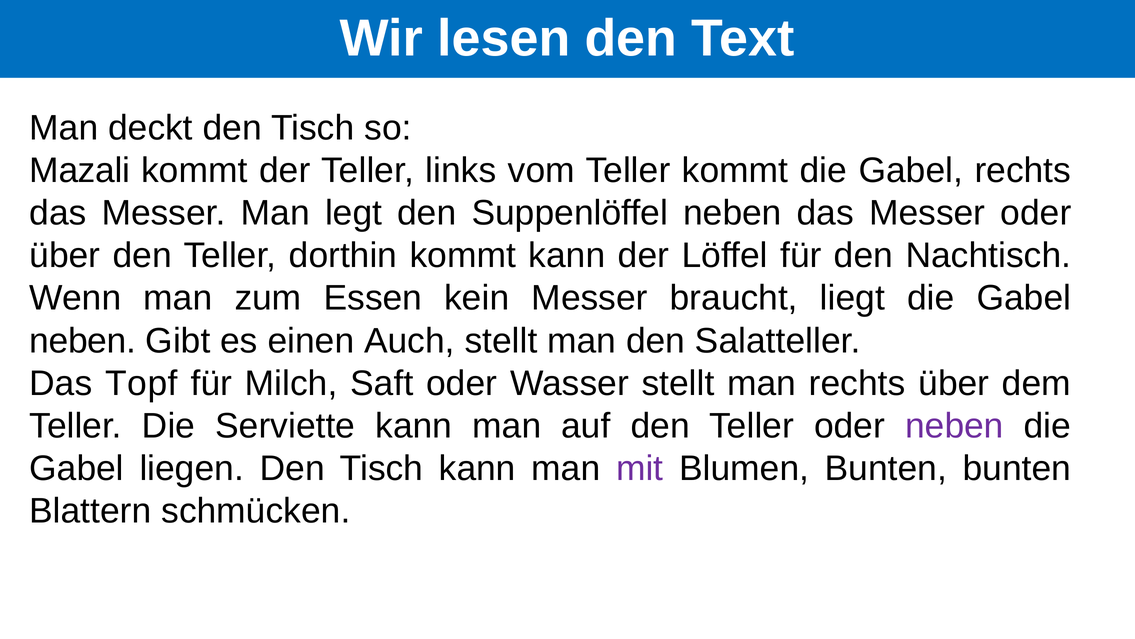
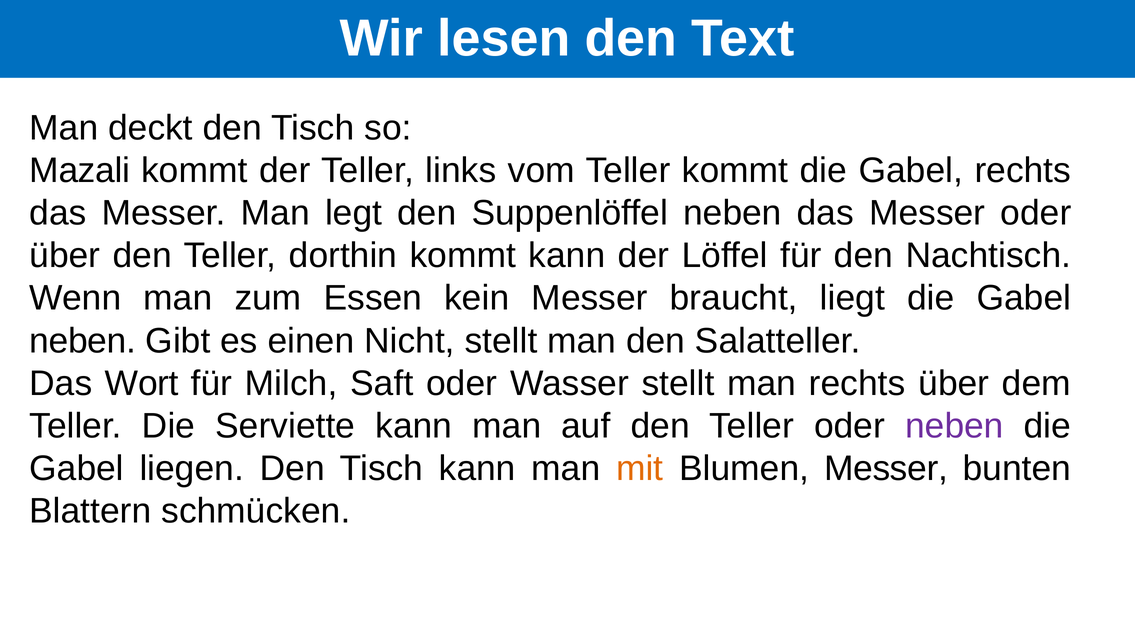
Auch: Auch -> Nicht
Topf: Topf -> Wort
mit colour: purple -> orange
Blumen Bunten: Bunten -> Messer
